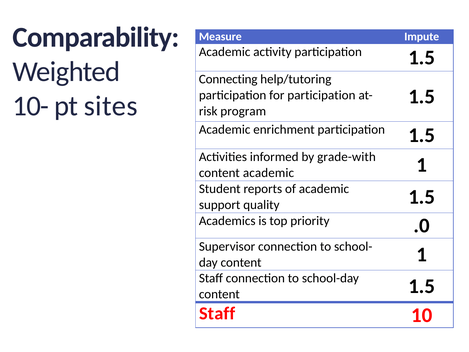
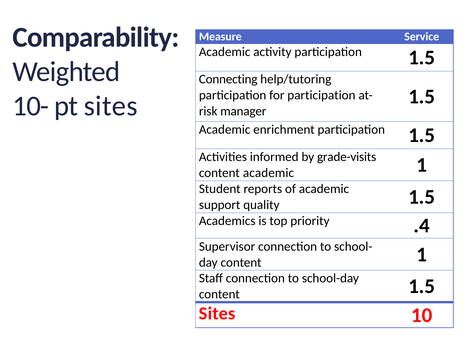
Impute: Impute -> Service
program: program -> manager
grade-with: grade-with -> grade-visits
.0: .0 -> .4
Staff at (217, 313): Staff -> Sites
